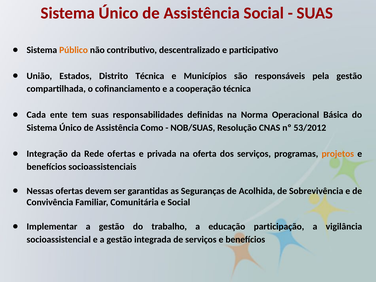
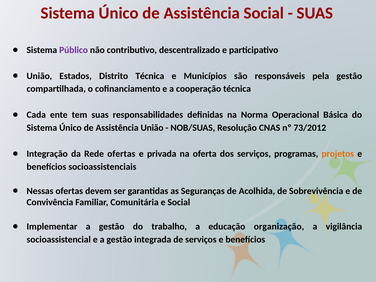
Público colour: orange -> purple
Assistência Como: Como -> União
53/2012: 53/2012 -> 73/2012
participação: participação -> organização
